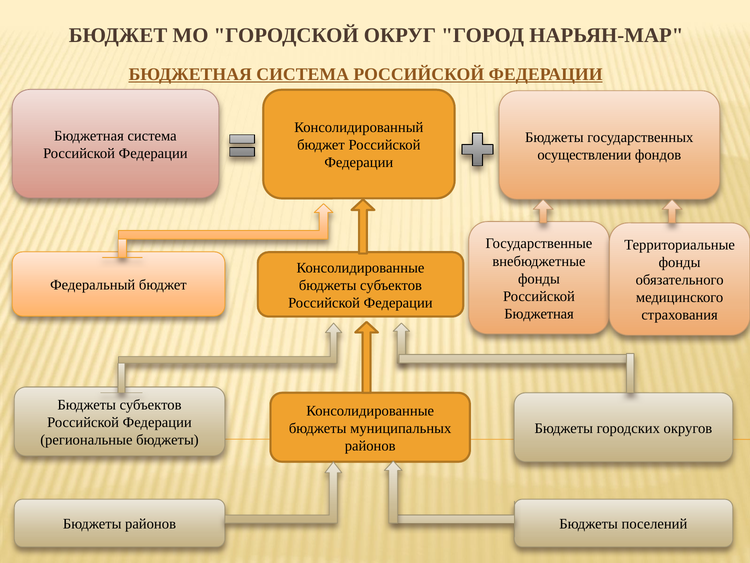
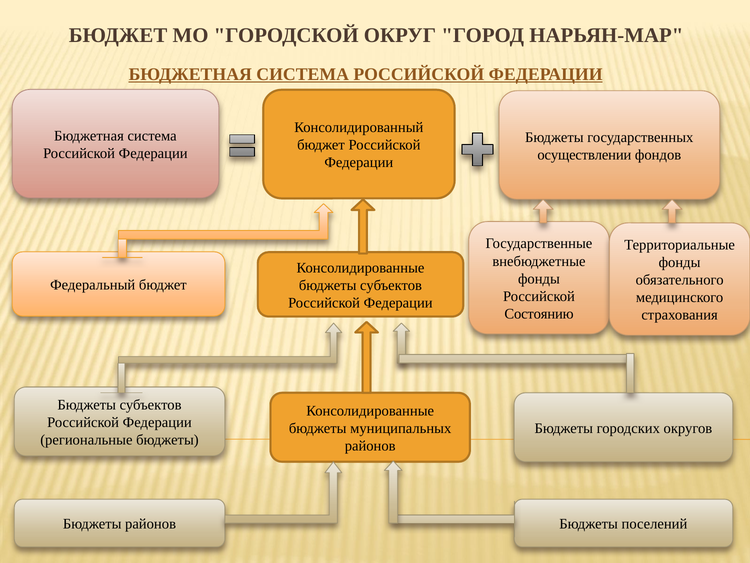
Бюджетная at (539, 313): Бюджетная -> Состоянию
